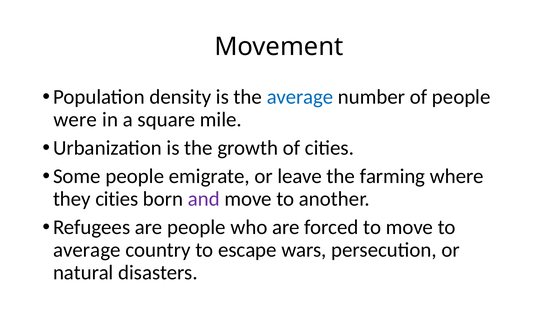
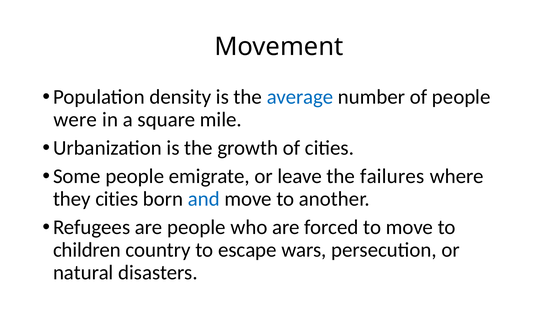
farming: farming -> failures
and colour: purple -> blue
average at (87, 250): average -> children
